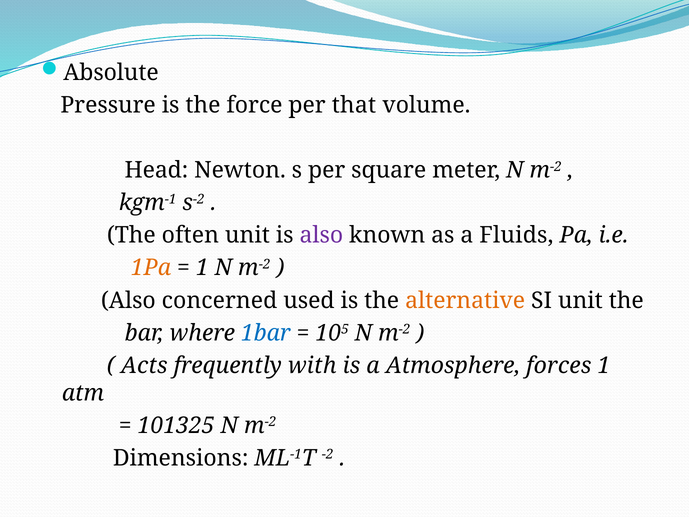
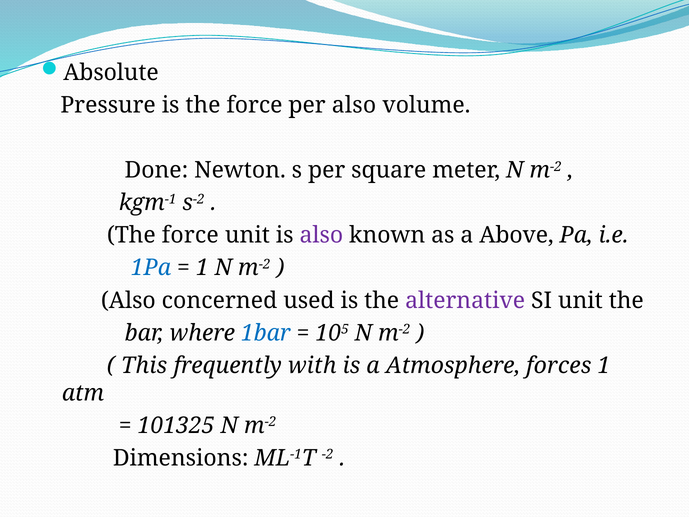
per that: that -> also
Head: Head -> Done
often at (190, 235): often -> force
Fluids: Fluids -> Above
1Pa colour: orange -> blue
alternative colour: orange -> purple
Acts: Acts -> This
